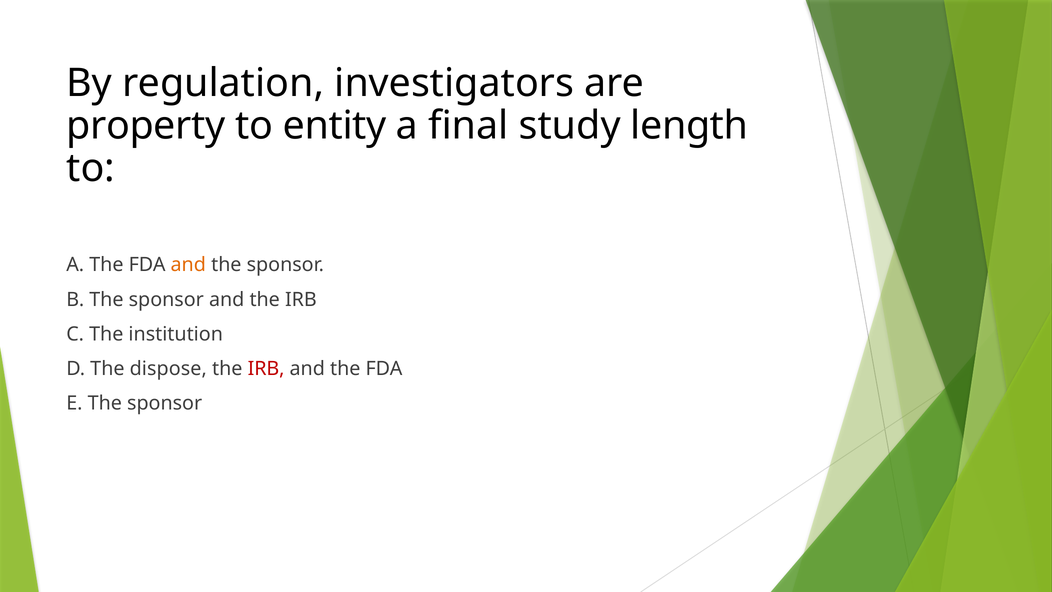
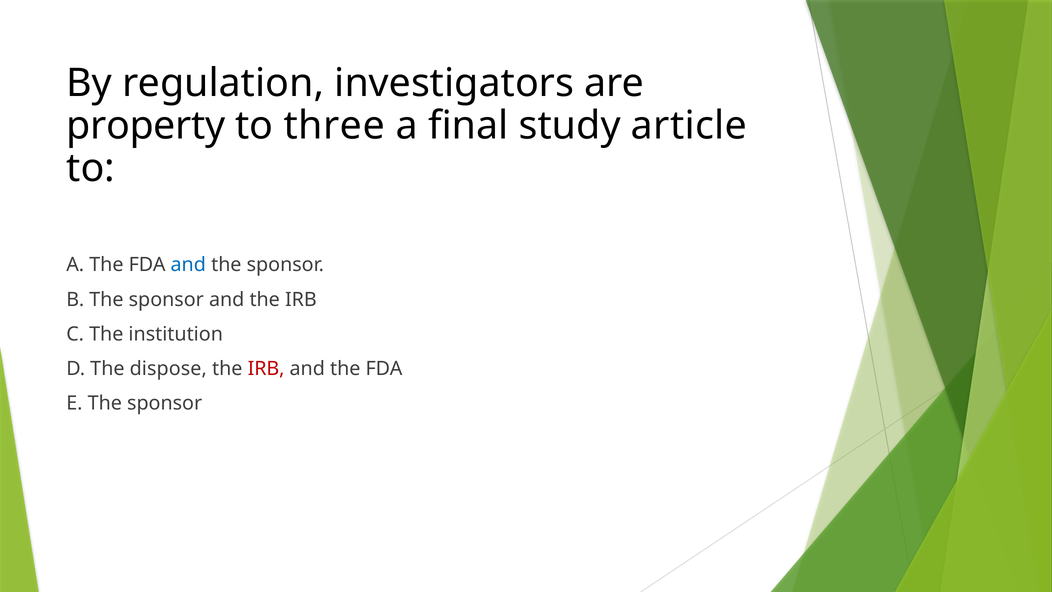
entity: entity -> three
length: length -> article
and at (188, 265) colour: orange -> blue
